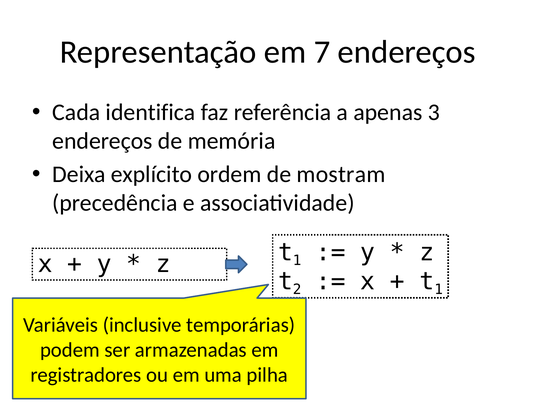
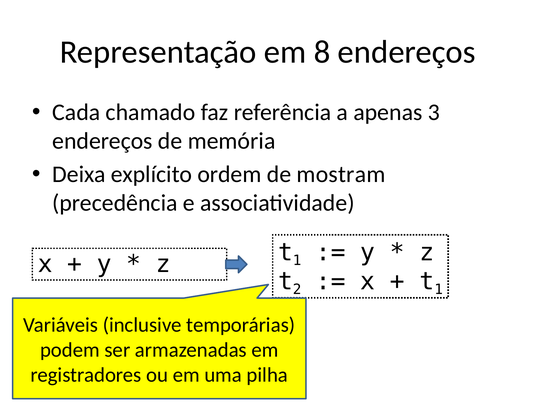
7: 7 -> 8
identifica: identifica -> chamado
